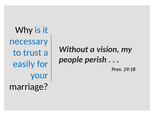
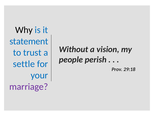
necessary: necessary -> statement
easily: easily -> settle
marriage colour: black -> purple
